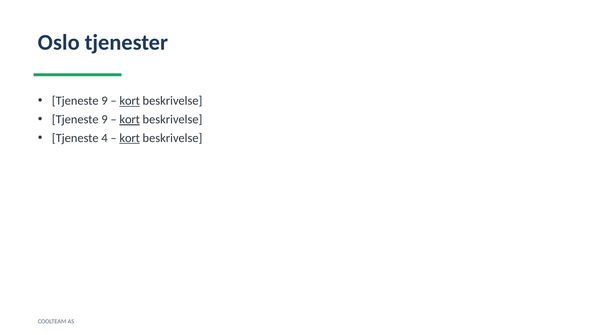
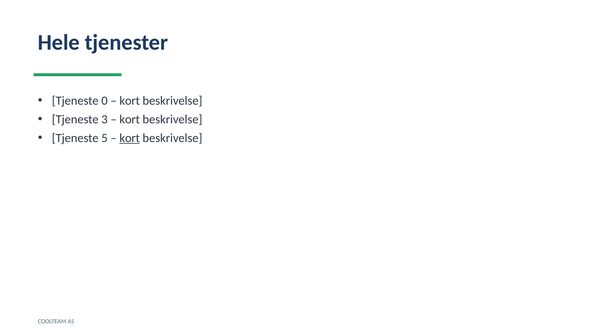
Oslo: Oslo -> Hele
9 at (104, 101): 9 -> 0
kort at (130, 101) underline: present -> none
9 at (104, 120): 9 -> 3
kort at (130, 120) underline: present -> none
4: 4 -> 5
